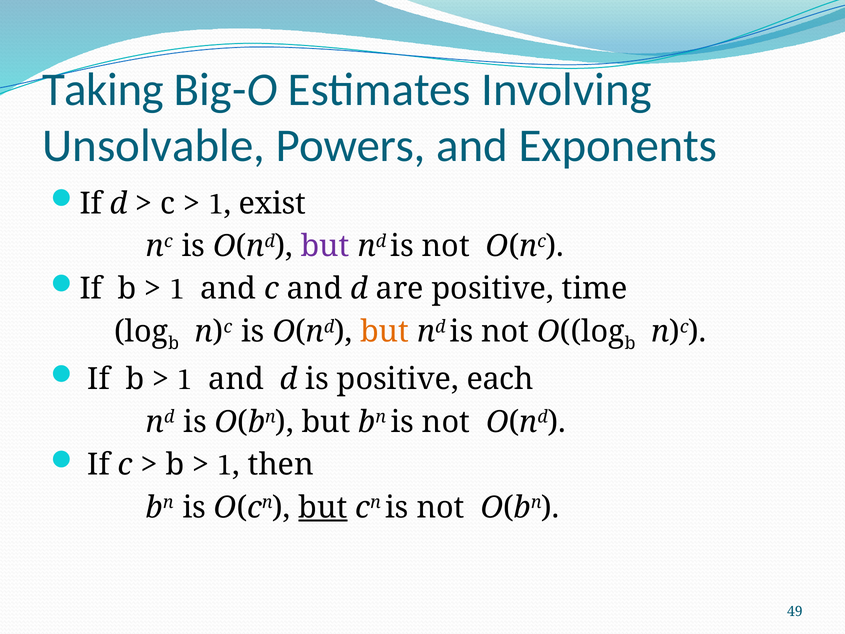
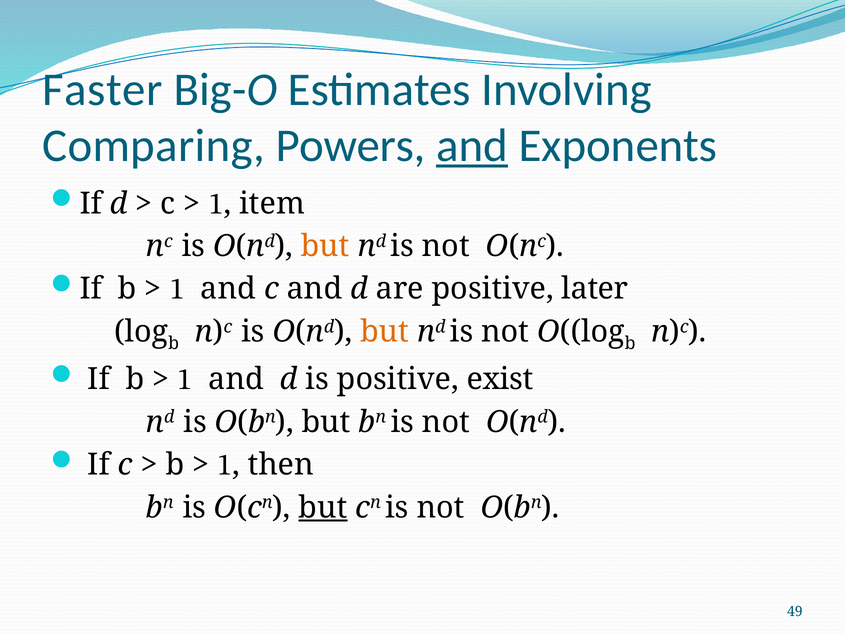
Taking: Taking -> Faster
Unsolvable: Unsolvable -> Comparing
and at (472, 146) underline: none -> present
exist: exist -> item
but at (325, 246) colour: purple -> orange
time: time -> later
each: each -> exist
